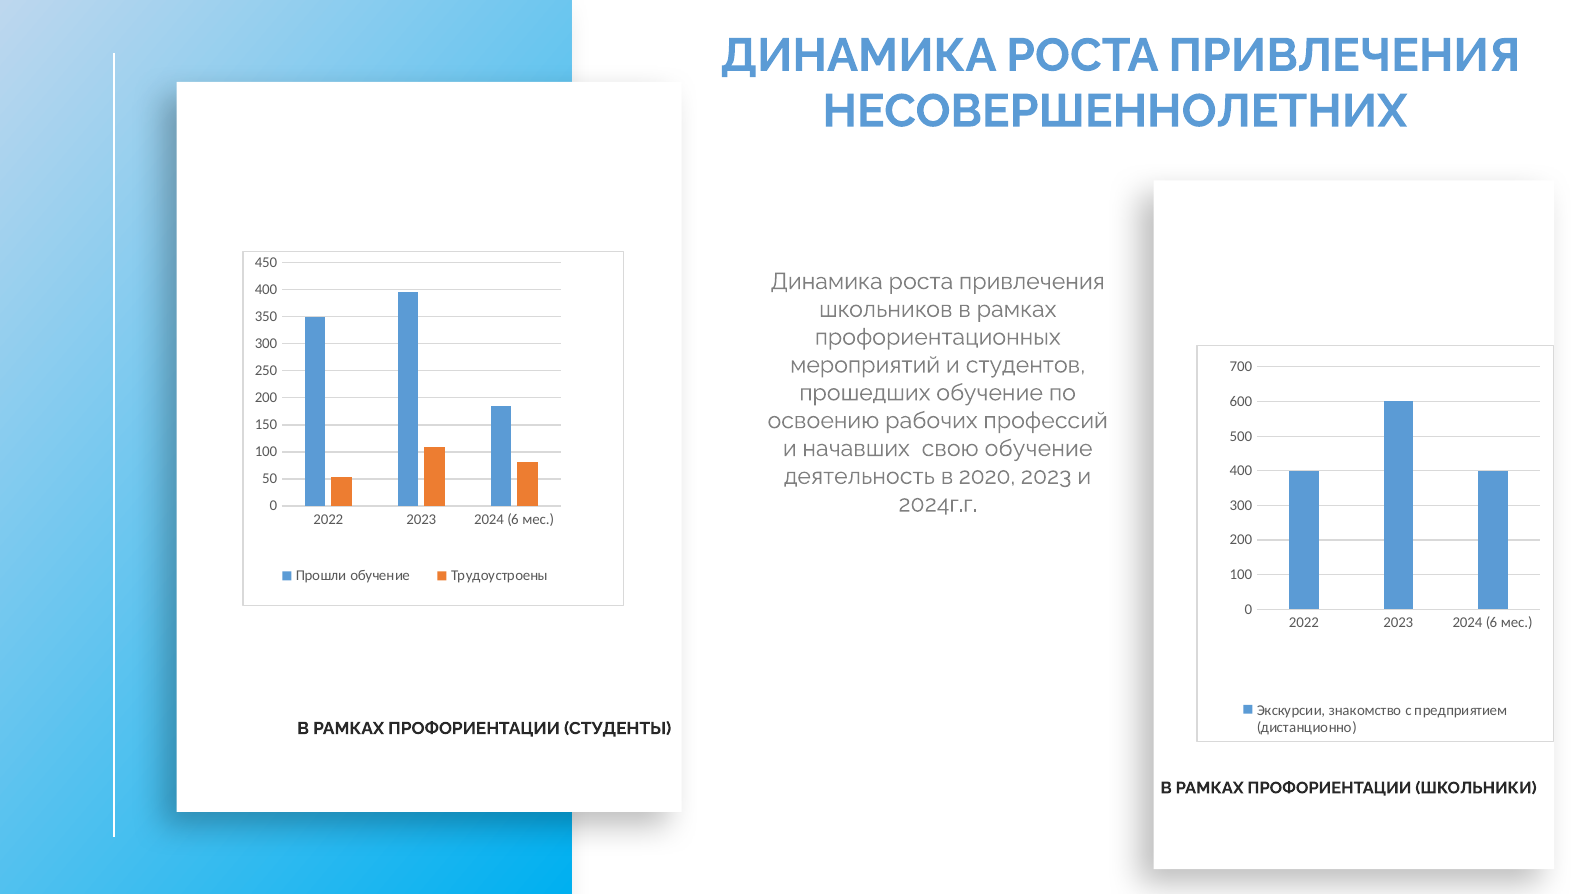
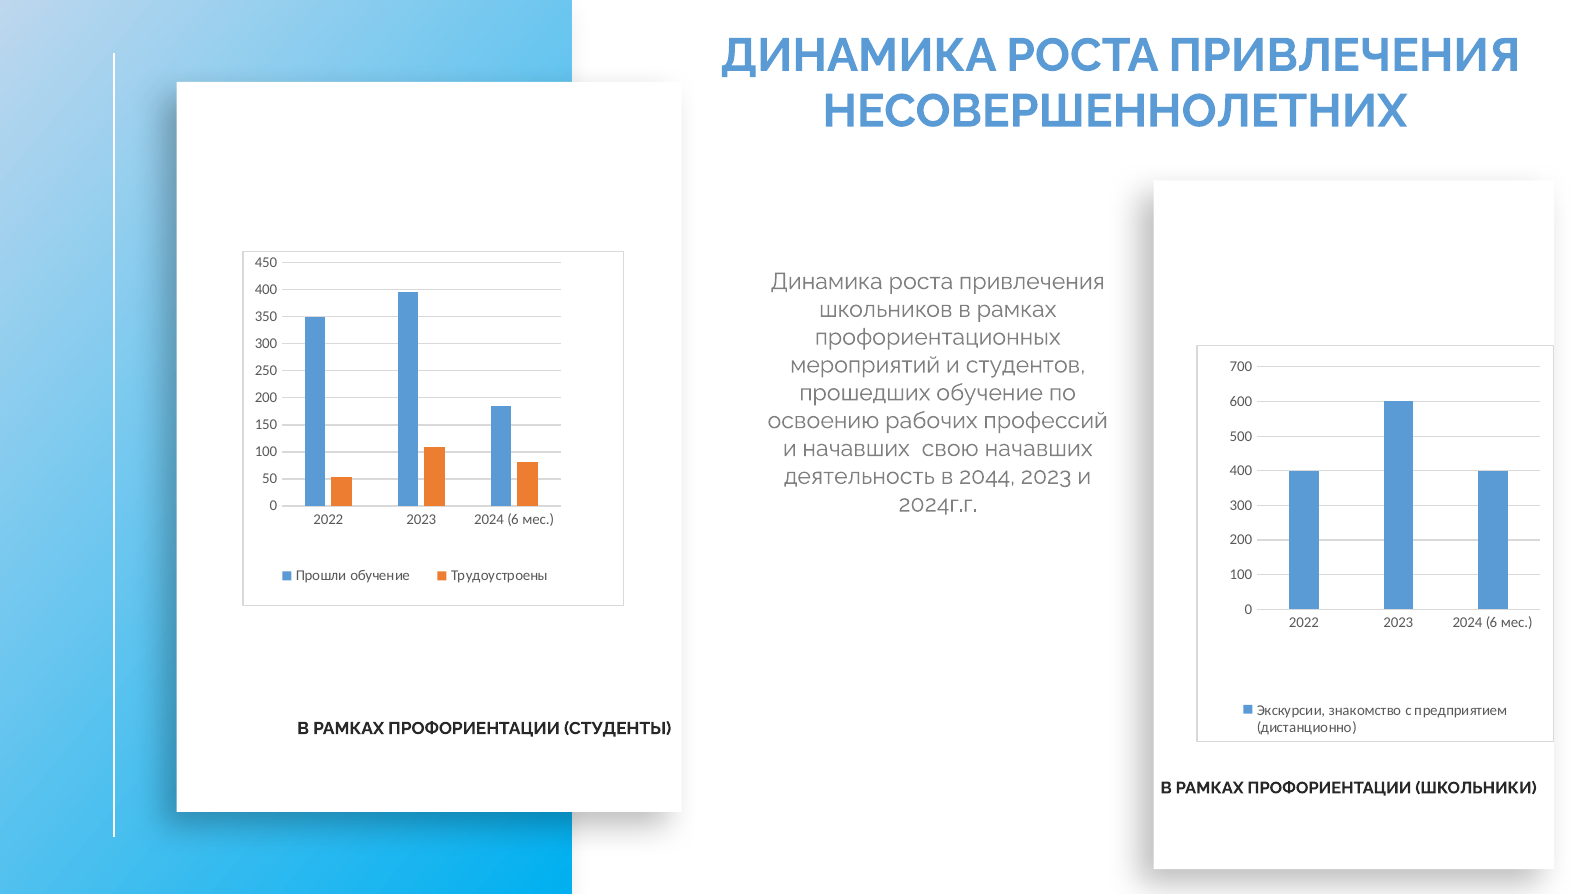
свою обучение: обучение -> начавших
2020: 2020 -> 2044
